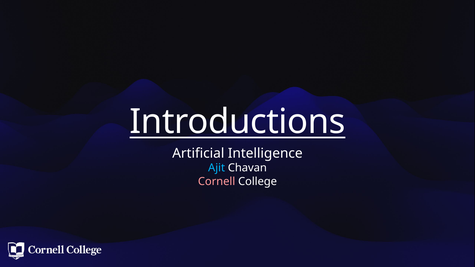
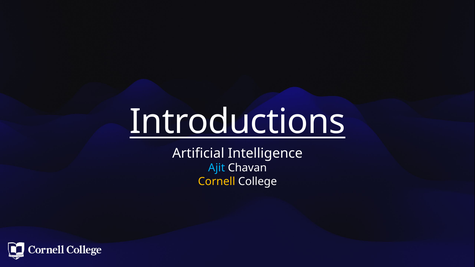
Cornell colour: pink -> yellow
